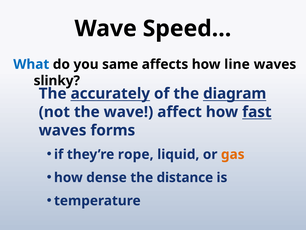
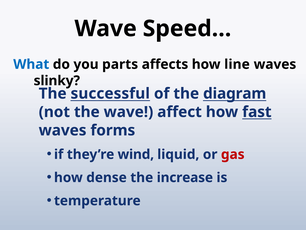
same: same -> parts
accurately: accurately -> successful
rope: rope -> wind
gas colour: orange -> red
distance: distance -> increase
